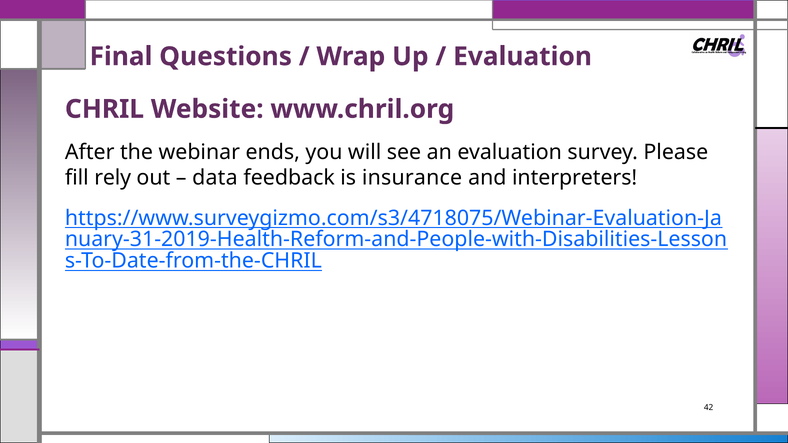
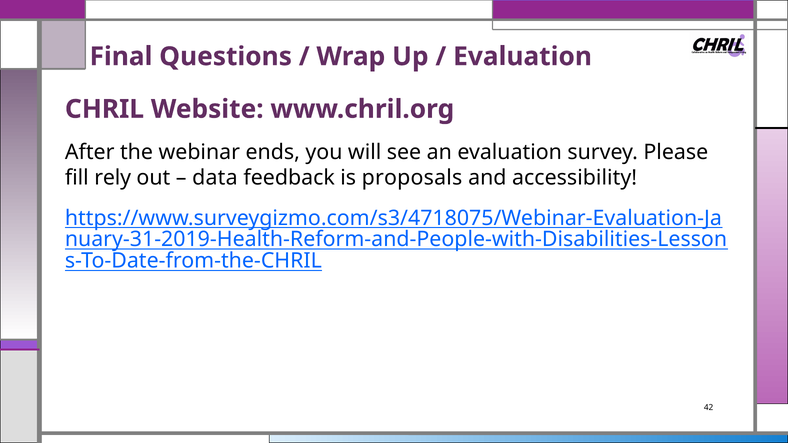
insurance: insurance -> proposals
interpreters: interpreters -> accessibility
